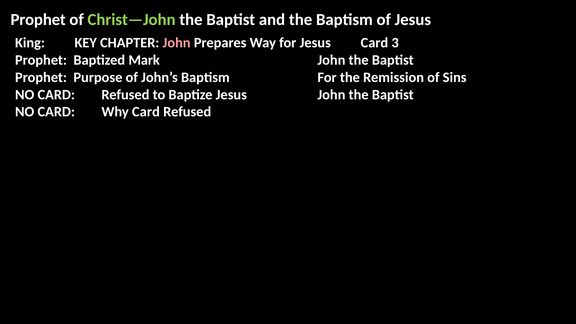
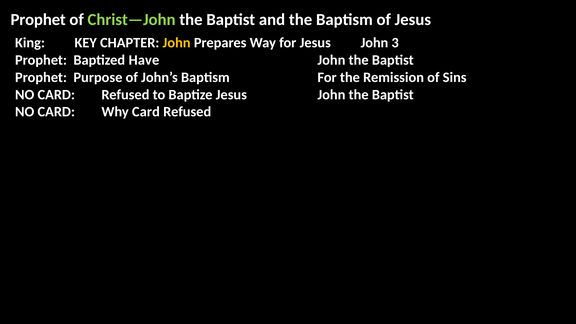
John at (177, 43) colour: pink -> yellow
for Jesus Card: Card -> John
Mark: Mark -> Have
